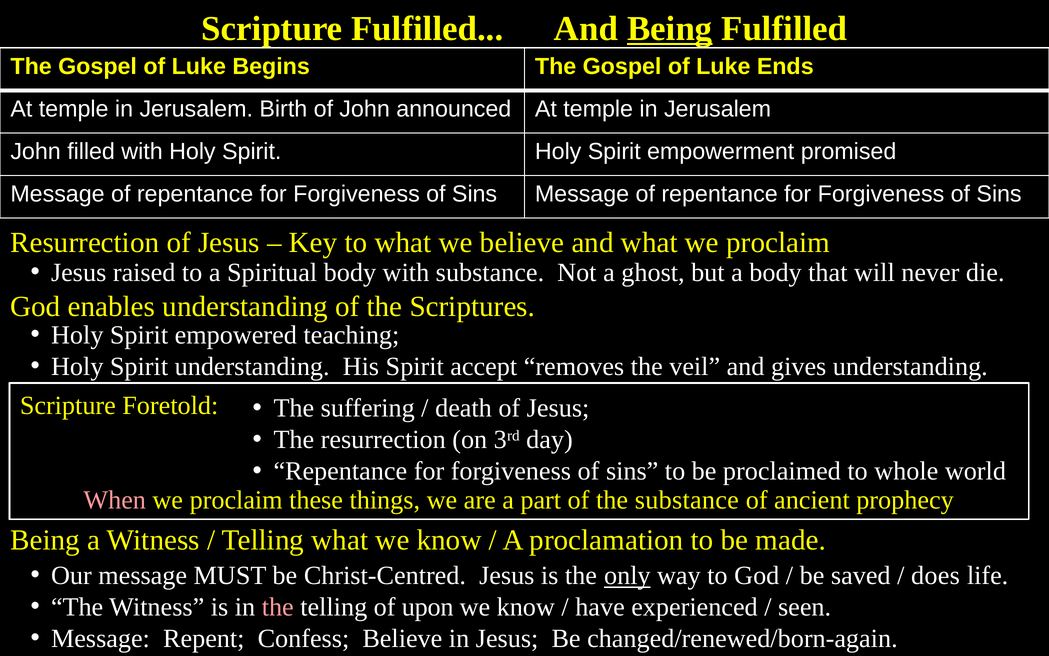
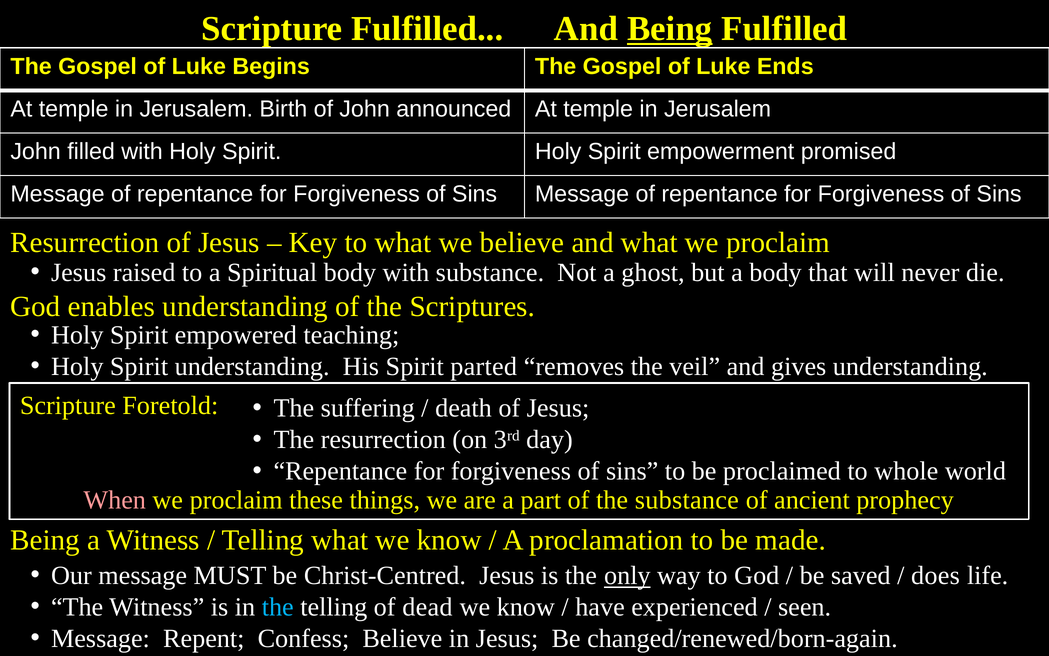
accept: accept -> parted
the at (278, 607) colour: pink -> light blue
upon: upon -> dead
